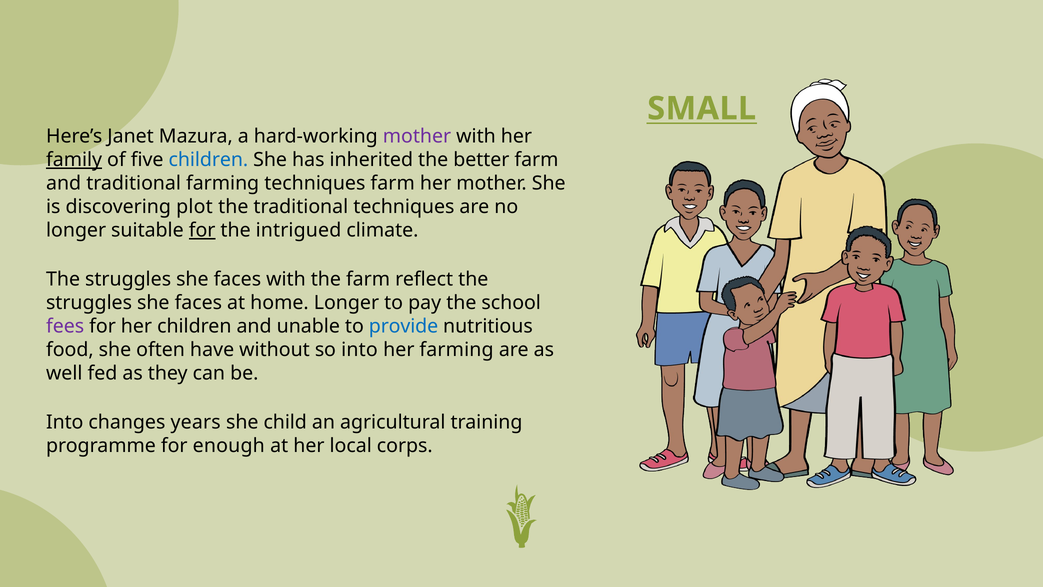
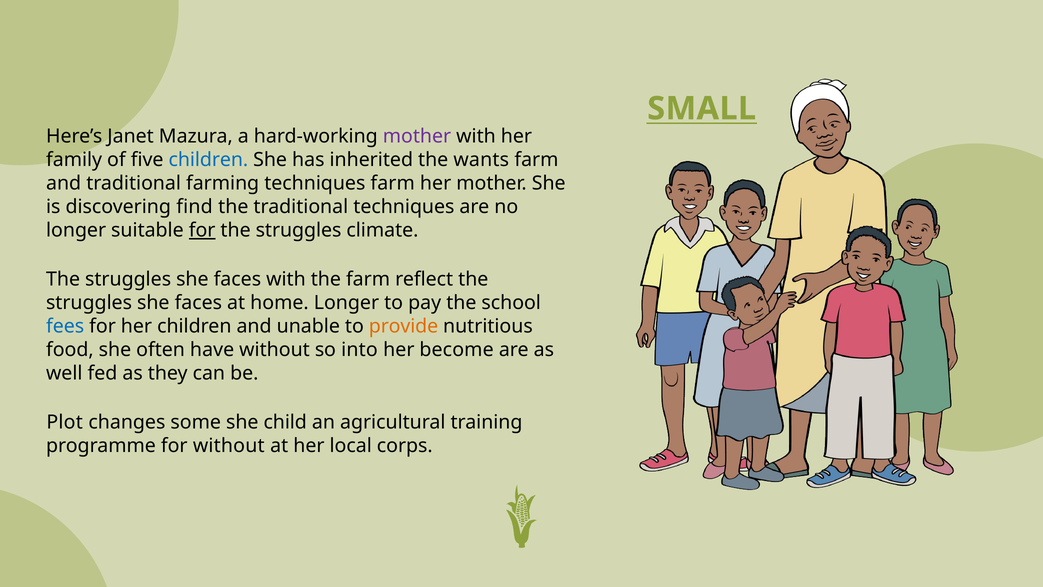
family underline: present -> none
better: better -> wants
plot: plot -> find
intrigued at (298, 230): intrigued -> struggles
fees colour: purple -> blue
provide colour: blue -> orange
her farming: farming -> become
Into at (65, 422): Into -> Plot
years: years -> some
for enough: enough -> without
